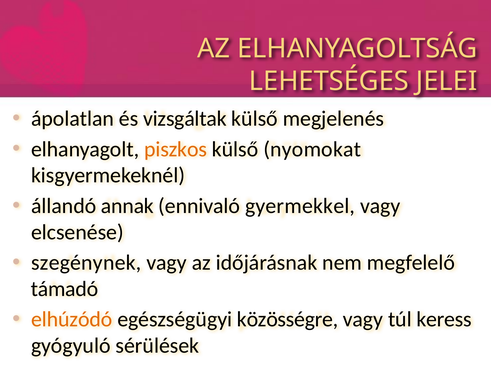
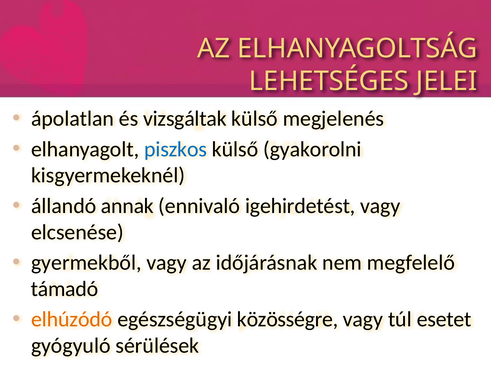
piszkos colour: orange -> blue
nyomokat: nyomokat -> gyakorolni
gyermekkel: gyermekkel -> igehirdetést
szegénynek: szegénynek -> gyermekből
keress: keress -> esetet
